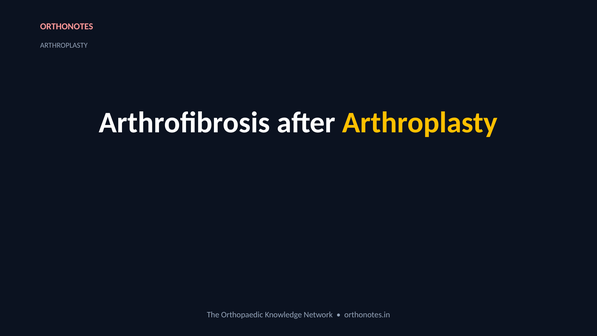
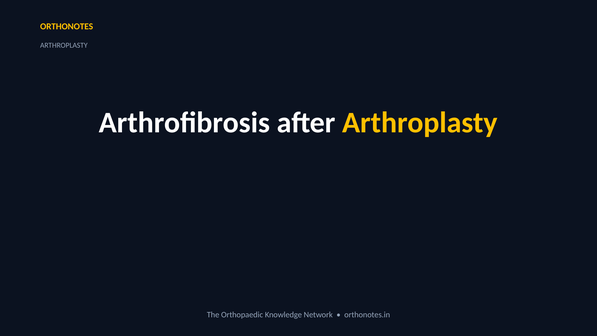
ORTHONOTES colour: pink -> yellow
